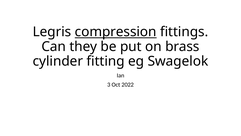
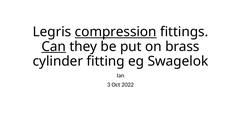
Can underline: none -> present
